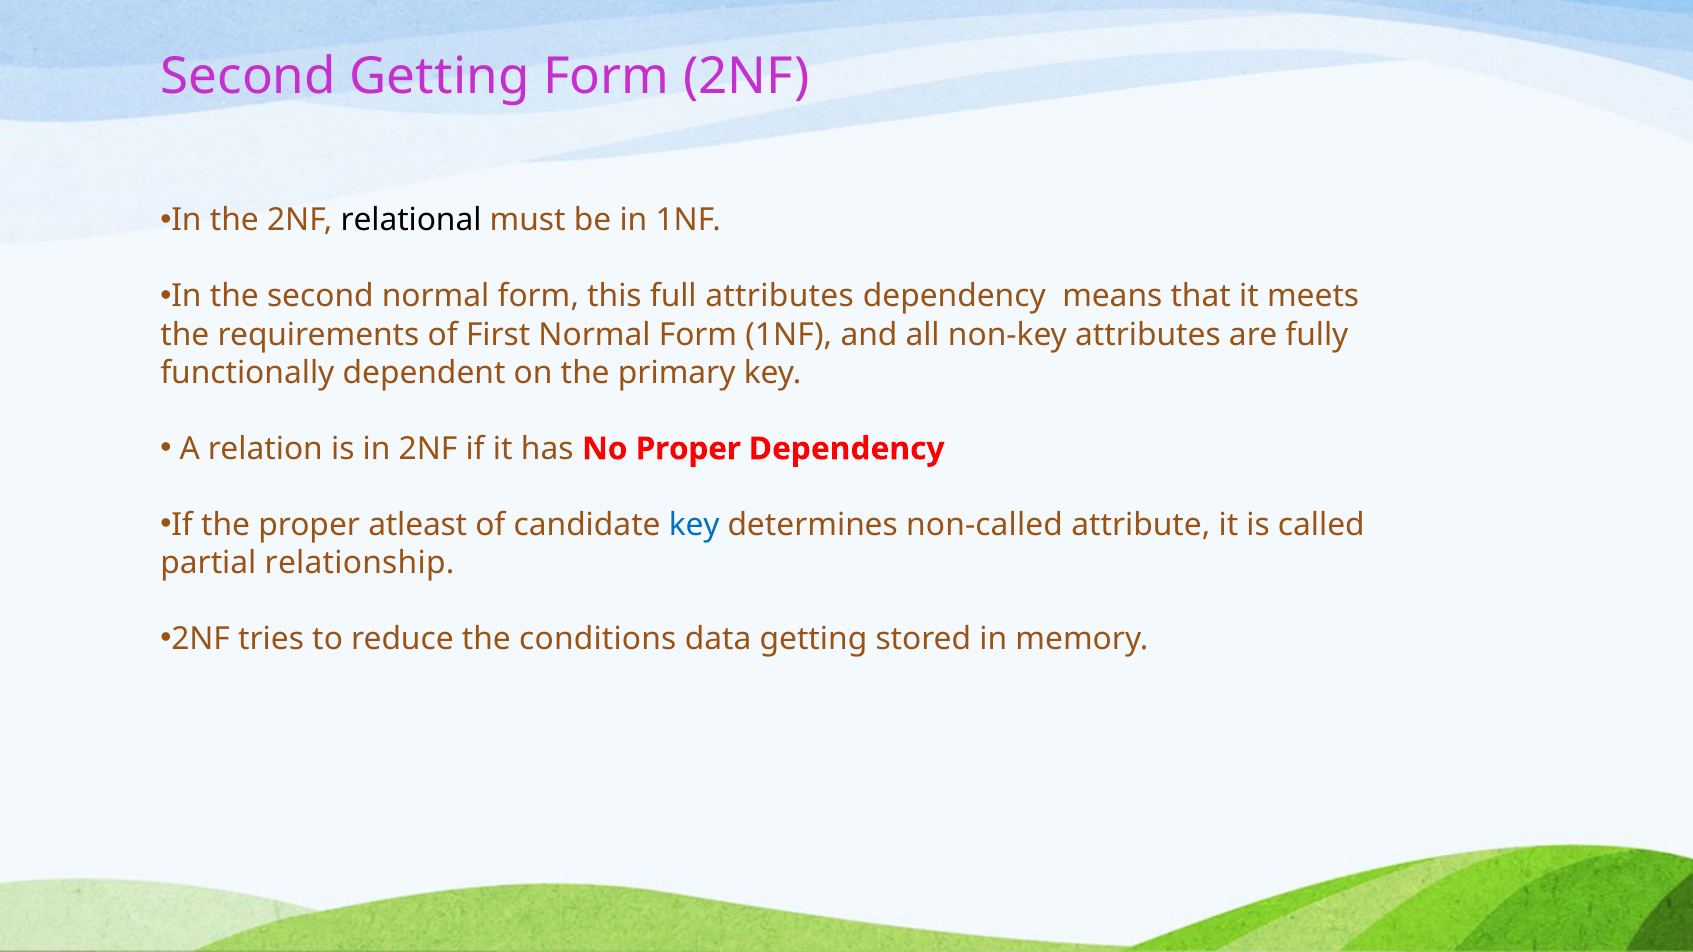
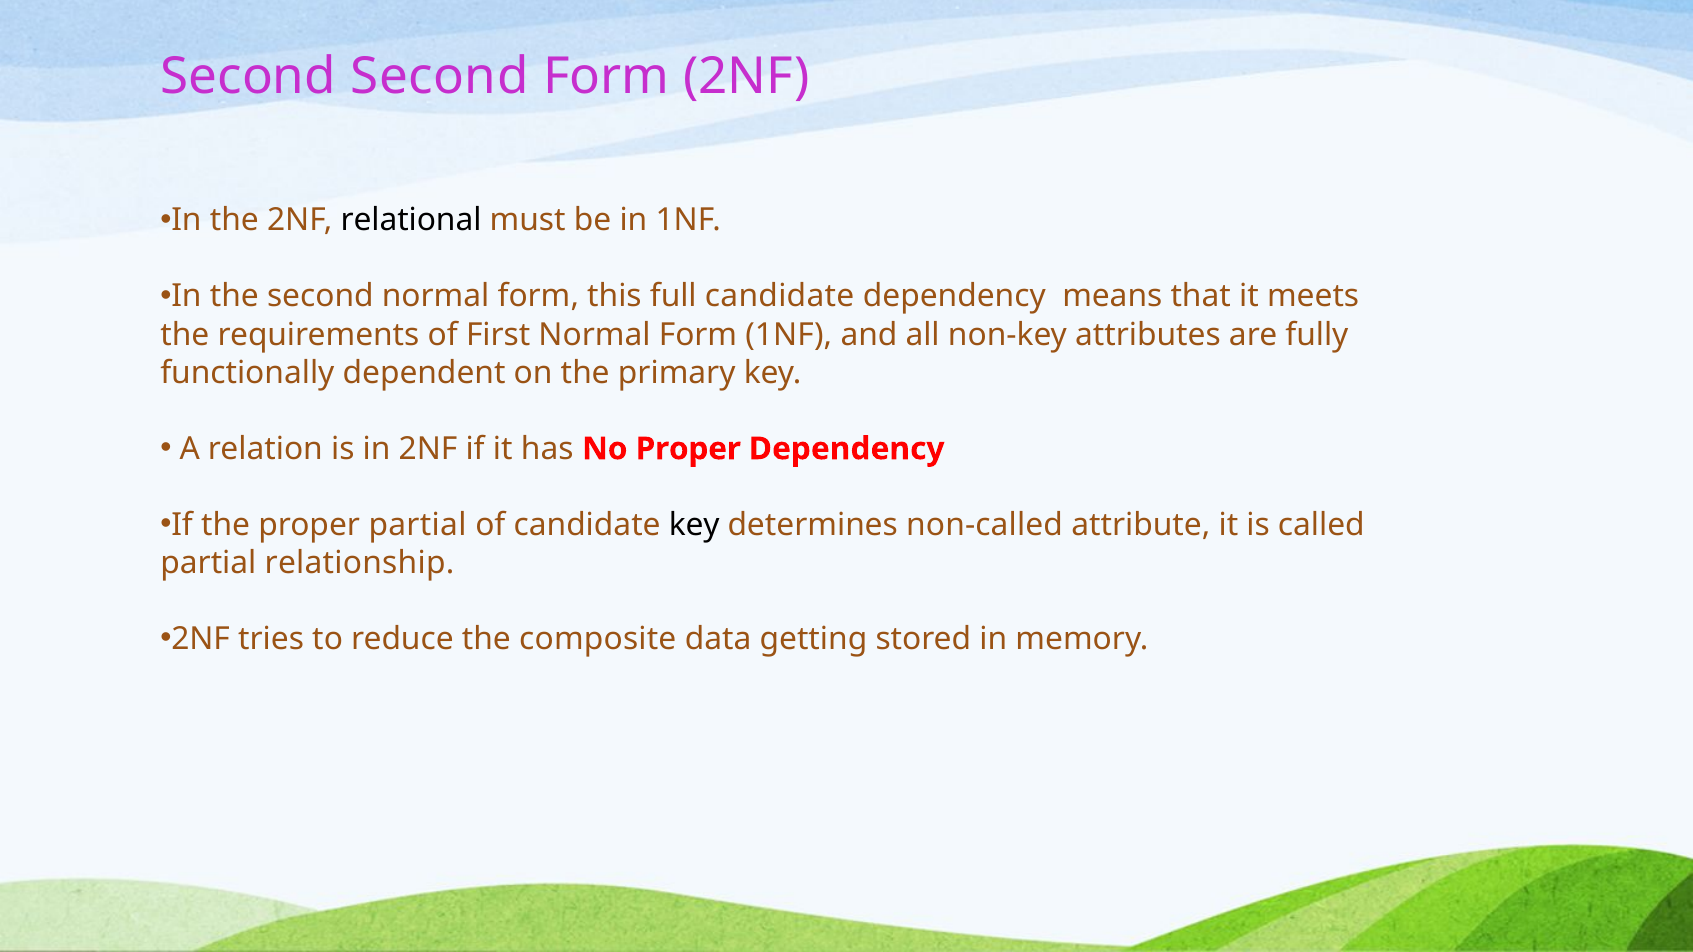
Second Getting: Getting -> Second
full attributes: attributes -> candidate
proper atleast: atleast -> partial
key at (694, 525) colour: blue -> black
conditions: conditions -> composite
